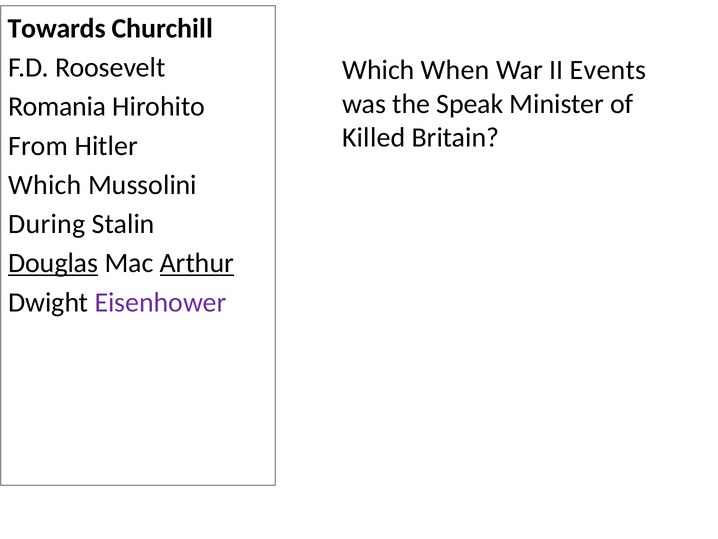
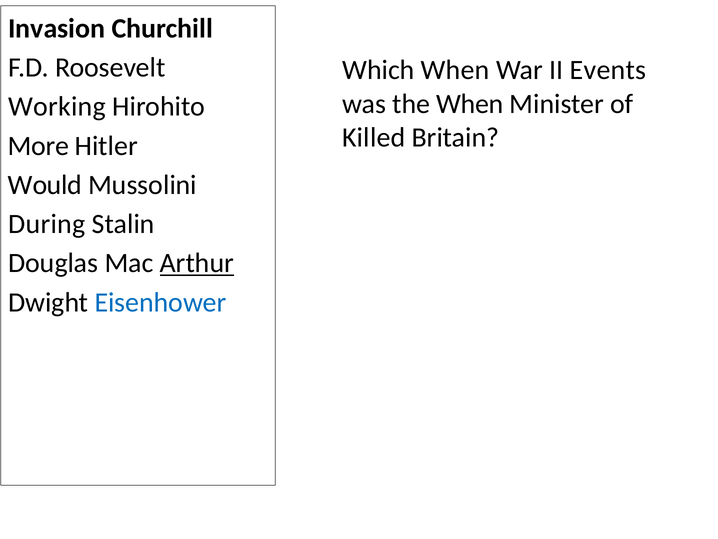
Towards: Towards -> Invasion
the Speak: Speak -> When
Romania: Romania -> Working
From: From -> More
Which at (45, 185): Which -> Would
Douglas underline: present -> none
Eisenhower colour: purple -> blue
